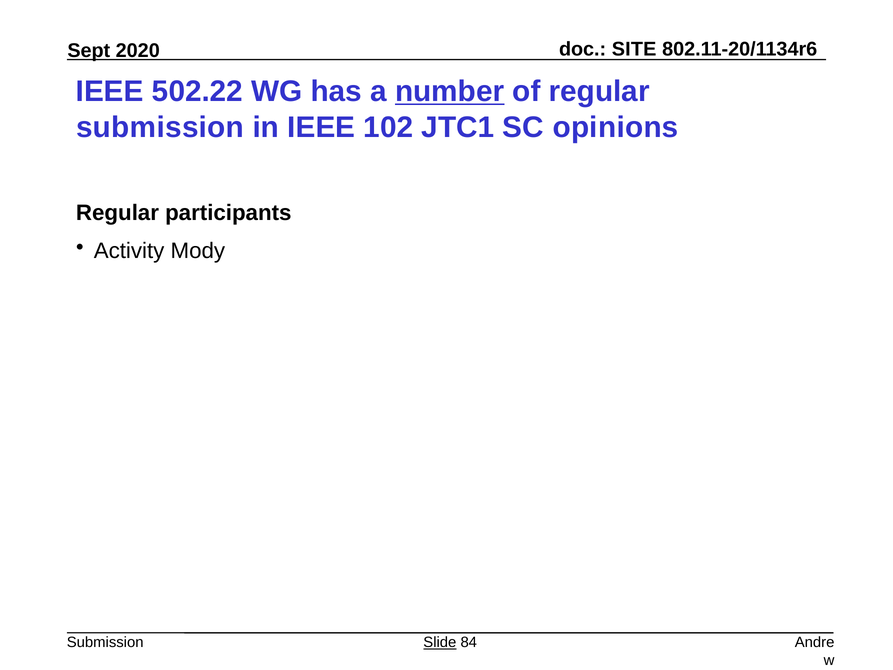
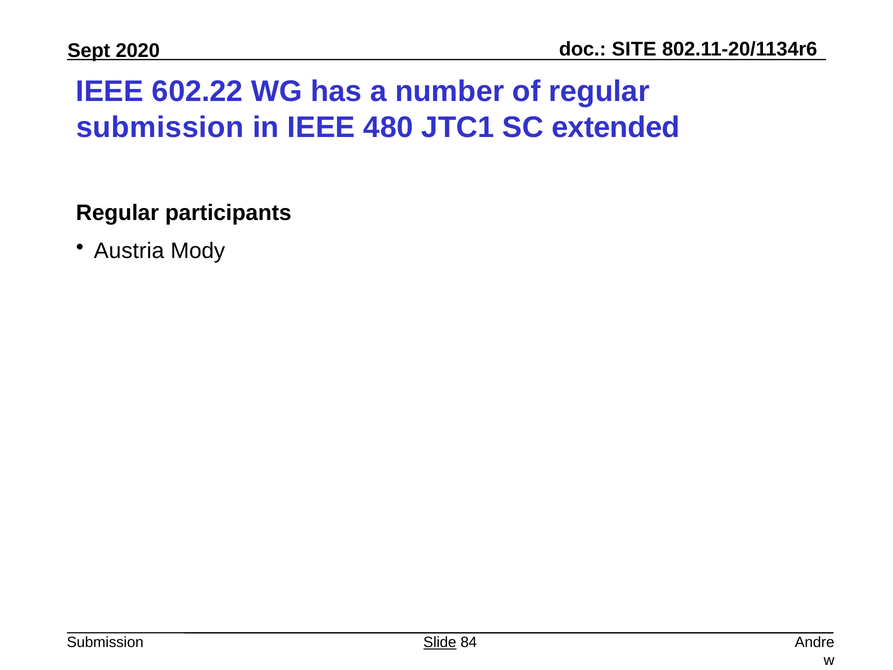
502.22: 502.22 -> 602.22
number underline: present -> none
102: 102 -> 480
opinions: opinions -> extended
Activity: Activity -> Austria
